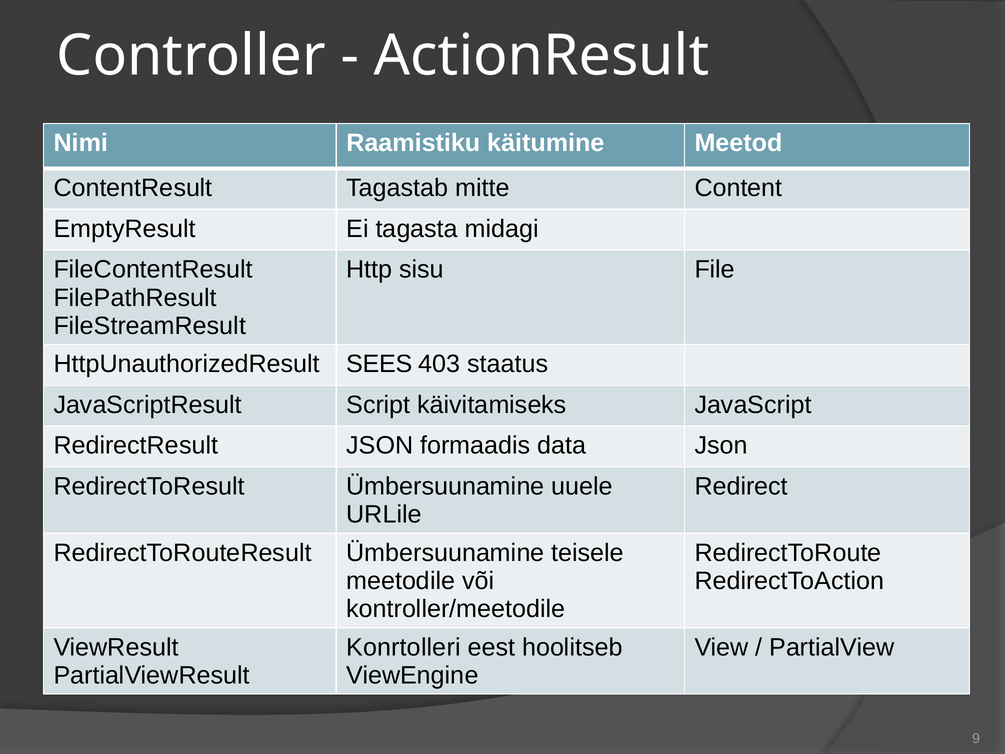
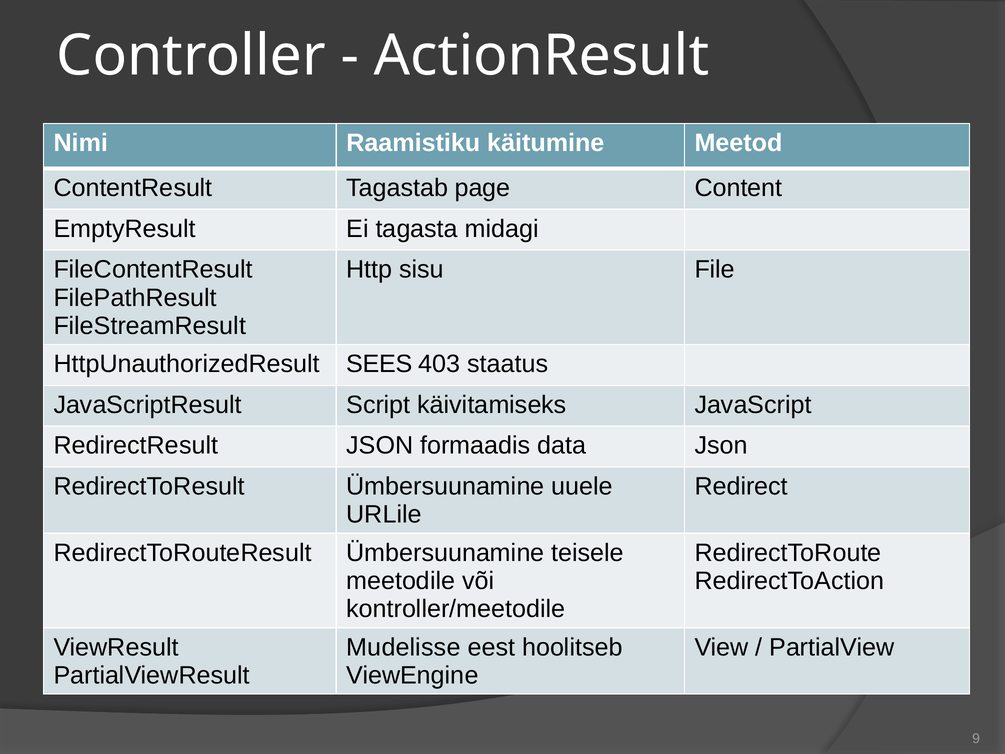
mitte: mitte -> page
Konrtolleri: Konrtolleri -> Mudelisse
